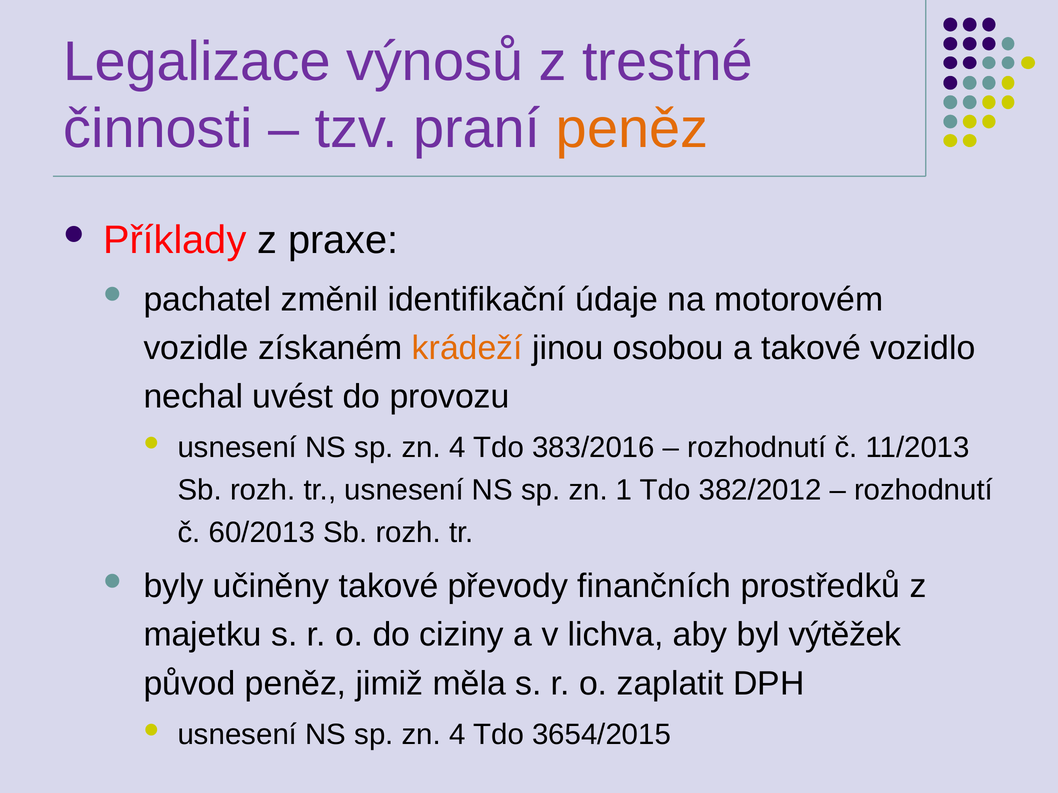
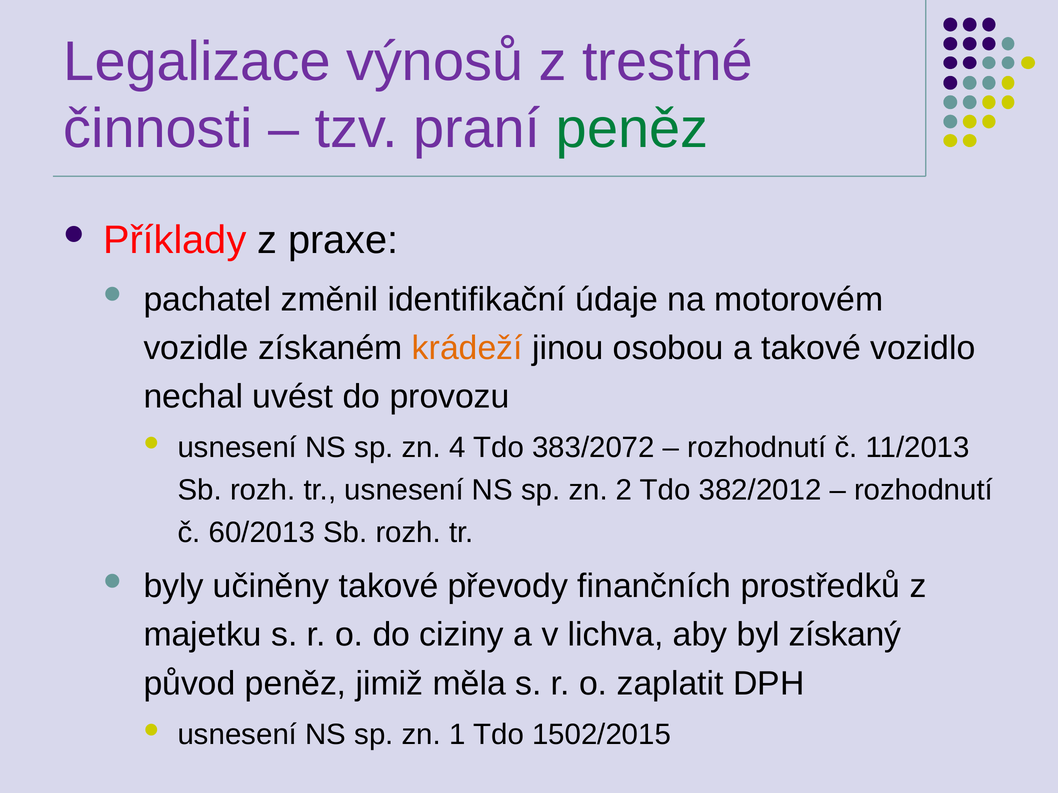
peněz at (632, 129) colour: orange -> green
383/2016: 383/2016 -> 383/2072
1: 1 -> 2
výtěžek: výtěžek -> získaný
4 at (457, 735): 4 -> 1
3654/2015: 3654/2015 -> 1502/2015
